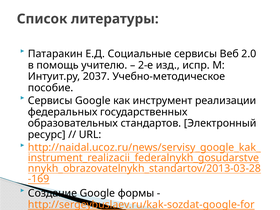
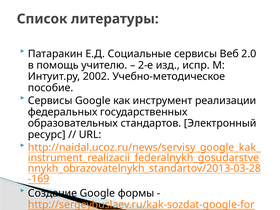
2037: 2037 -> 2002
